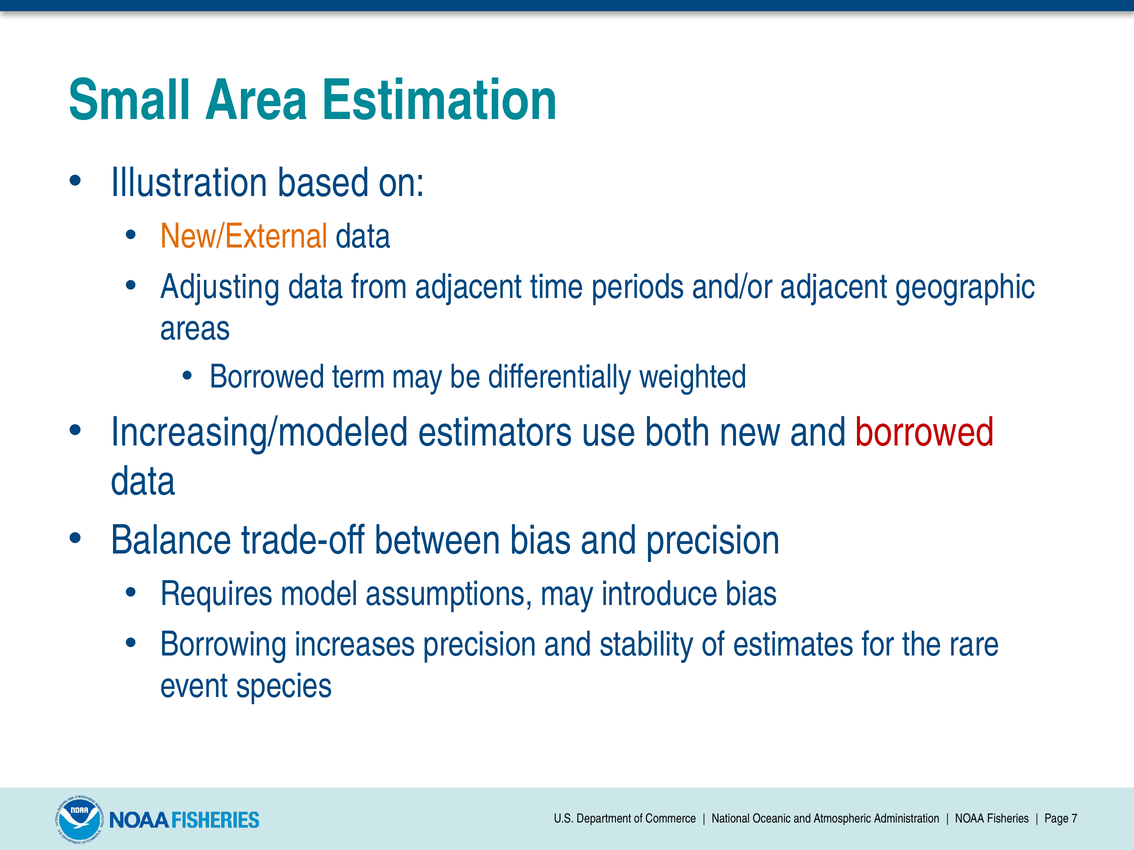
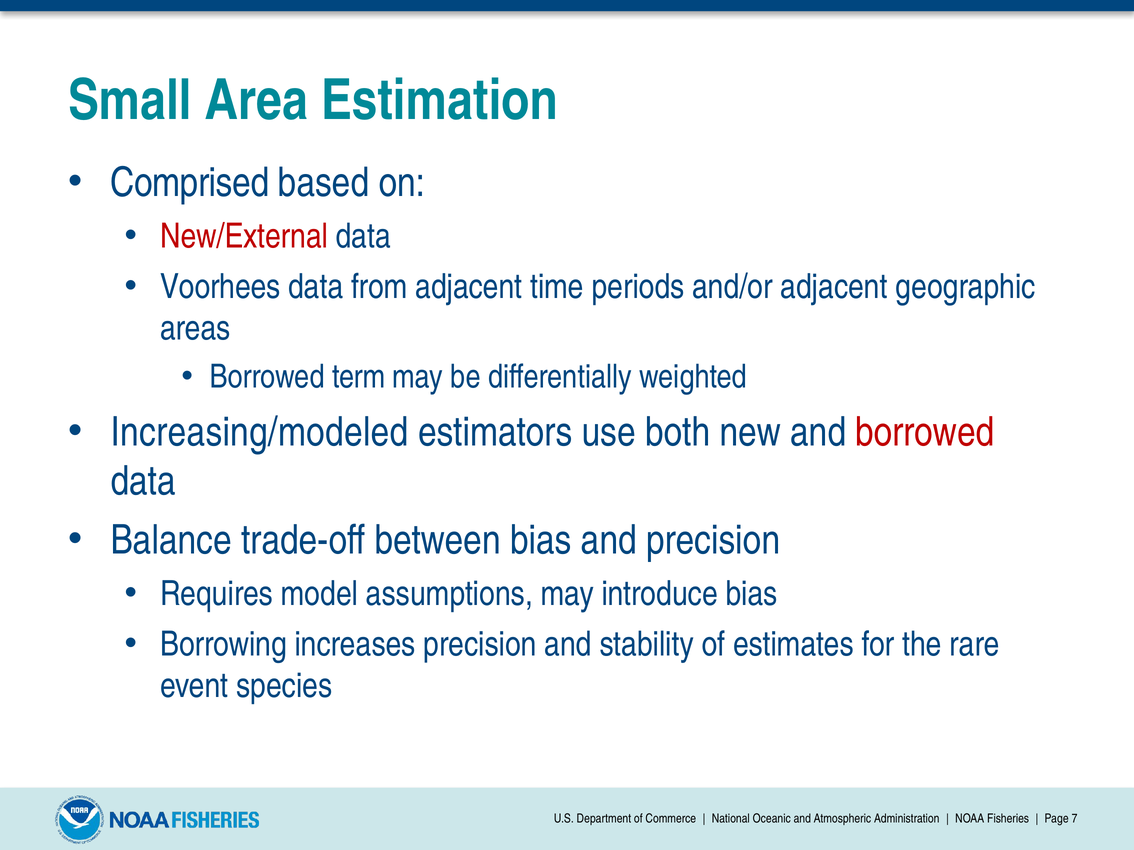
Illustration: Illustration -> Comprised
New/External colour: orange -> red
Adjusting: Adjusting -> Voorhees
